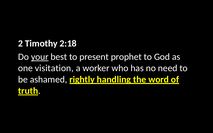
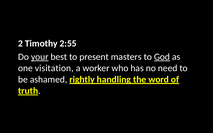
2:18: 2:18 -> 2:55
prophet: prophet -> masters
God underline: none -> present
